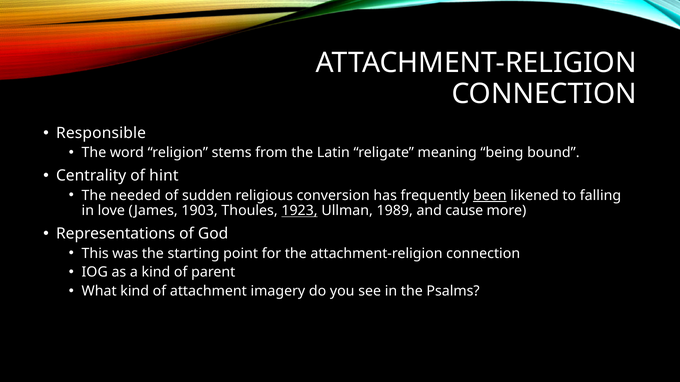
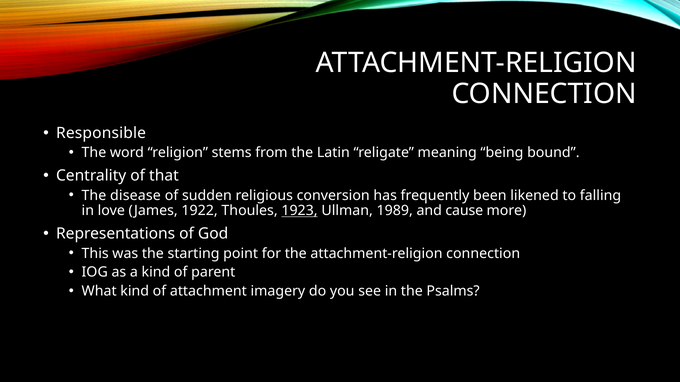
hint: hint -> that
needed: needed -> disease
been underline: present -> none
1903: 1903 -> 1922
